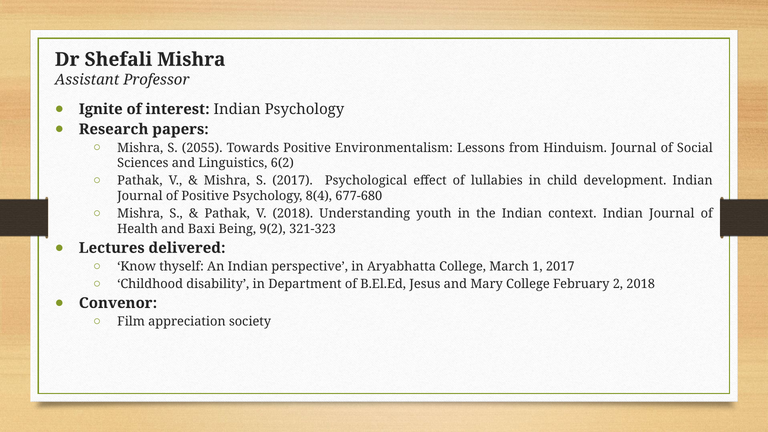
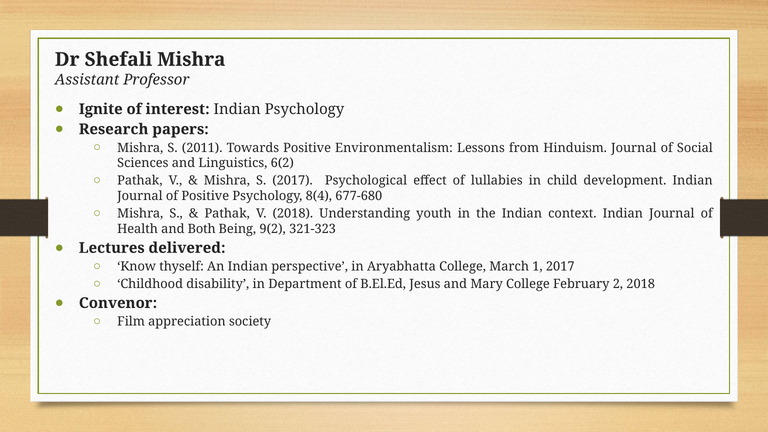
2055: 2055 -> 2011
Baxi: Baxi -> Both
